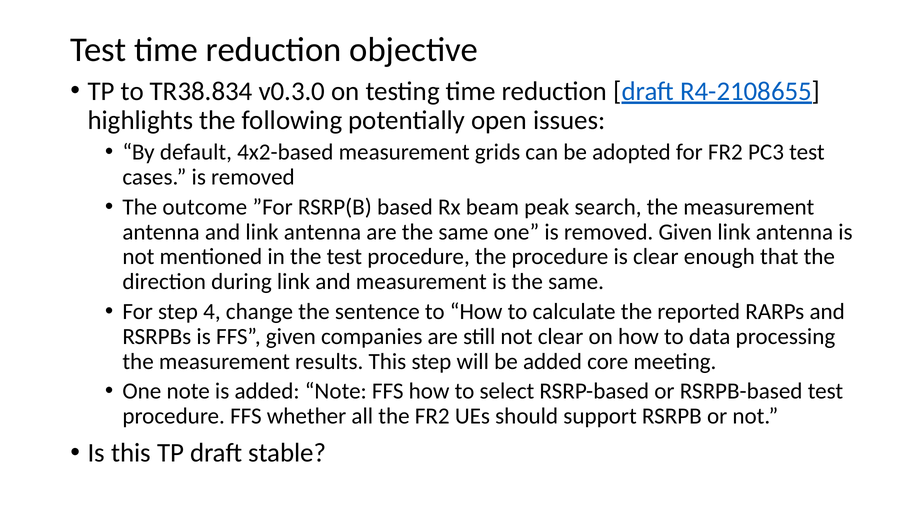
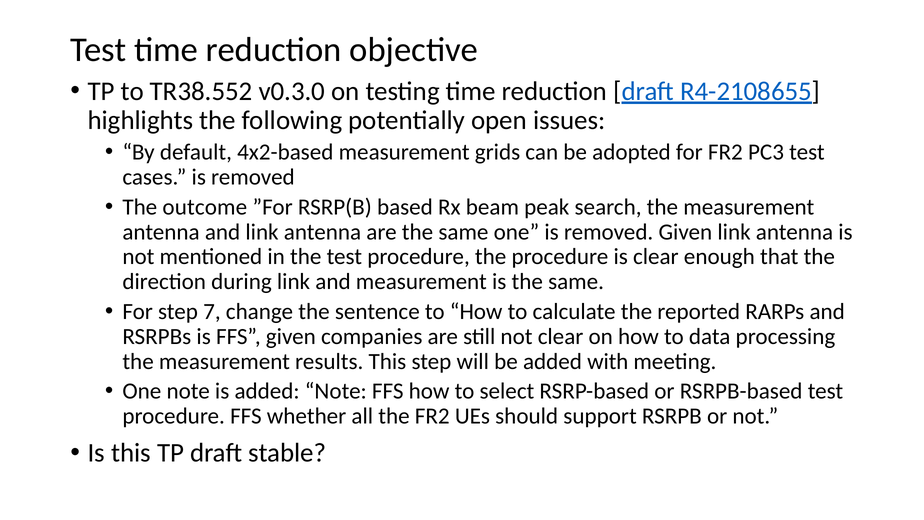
TR38.834: TR38.834 -> TR38.552
4: 4 -> 7
core: core -> with
